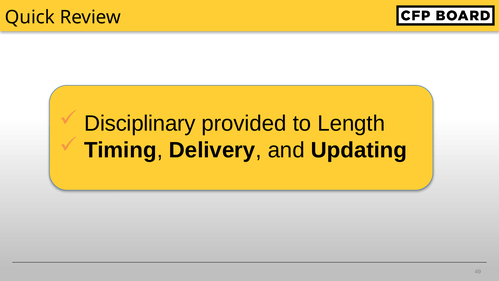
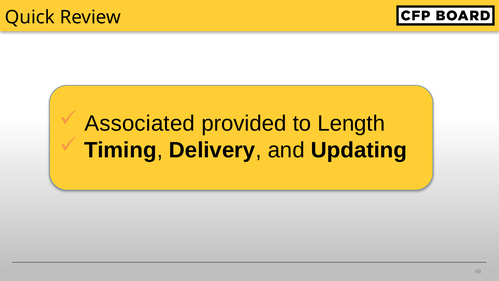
Disciplinary: Disciplinary -> Associated
